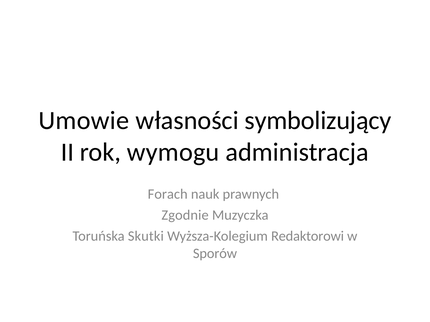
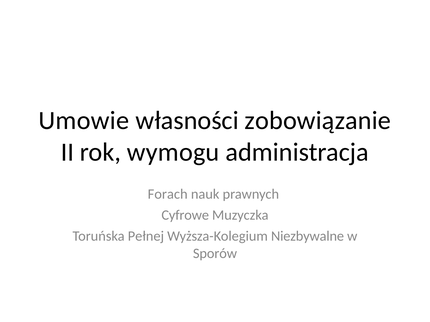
symbolizujący: symbolizujący -> zobowiązanie
Zgodnie: Zgodnie -> Cyfrowe
Skutki: Skutki -> Pełnej
Redaktorowi: Redaktorowi -> Niezbywalne
